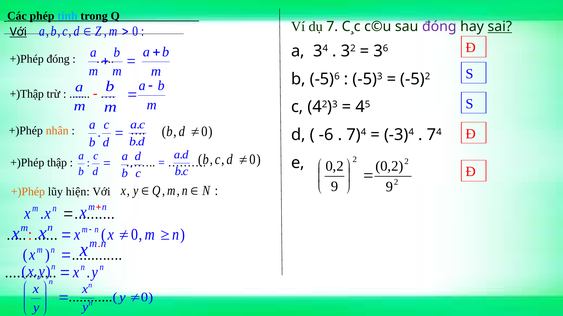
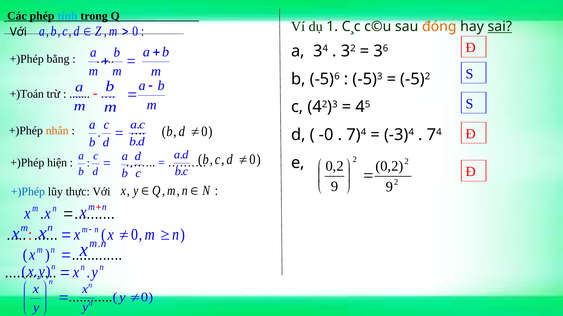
7: 7 -> 1
đóng at (439, 27) colour: purple -> orange
Với at (18, 32) underline: present -> none
+)Phép đóng: đóng -> bằng
+)Thập: +)Thập -> +)Toán
-6: -6 -> -0
thập: thập -> hiện
+)Phép at (28, 192) colour: orange -> blue
hiện: hiện -> thực
